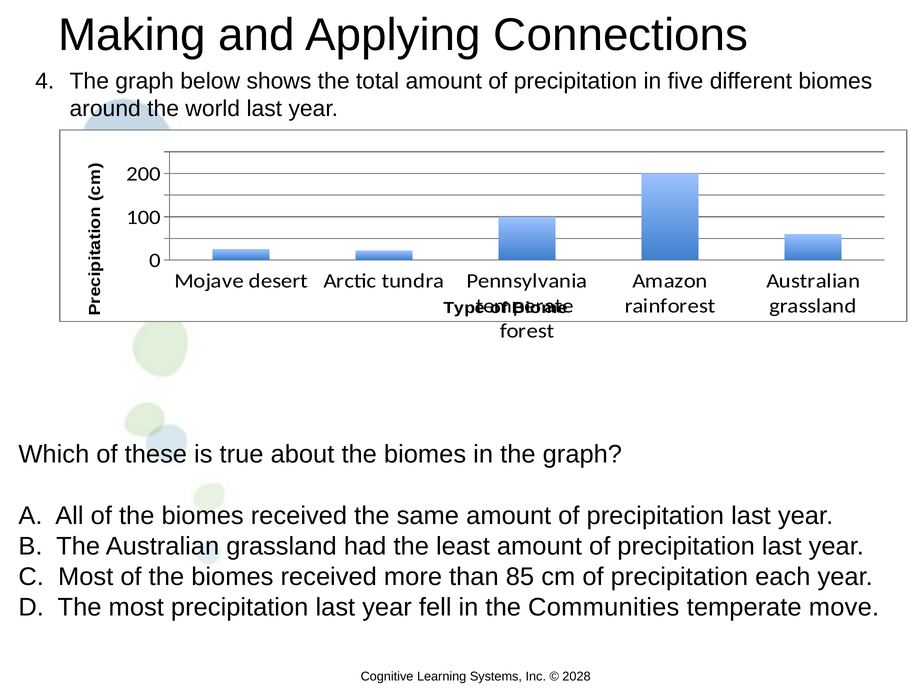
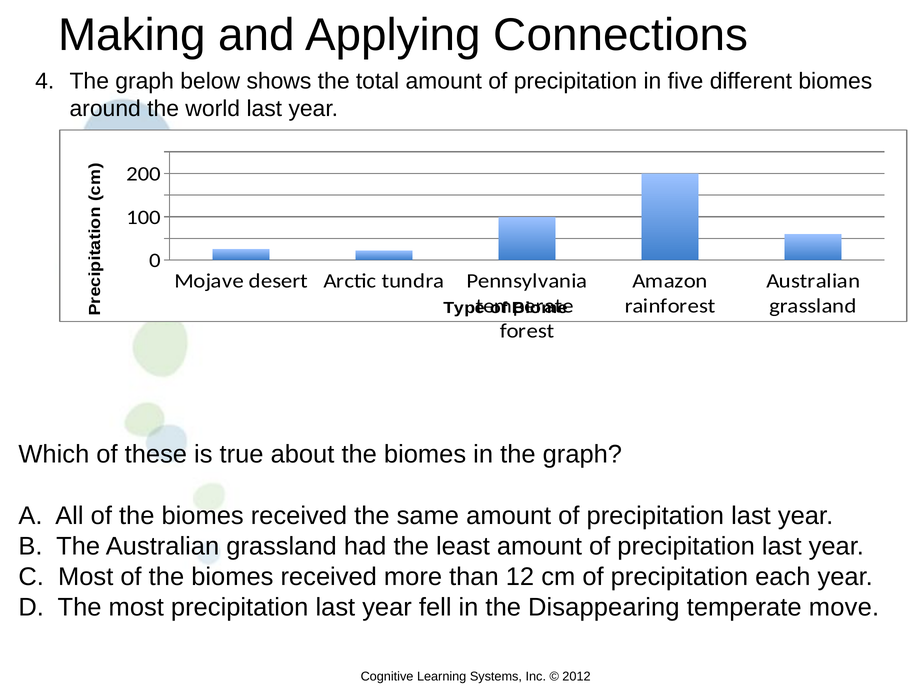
85: 85 -> 12
Communities: Communities -> Disappearing
2028: 2028 -> 2012
